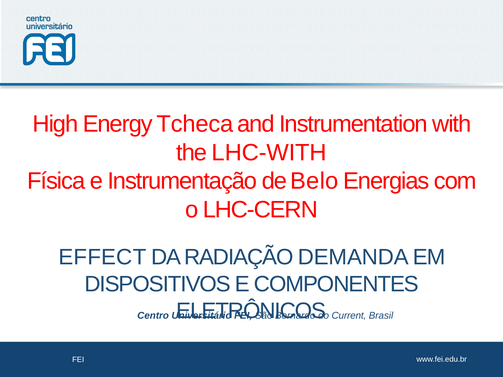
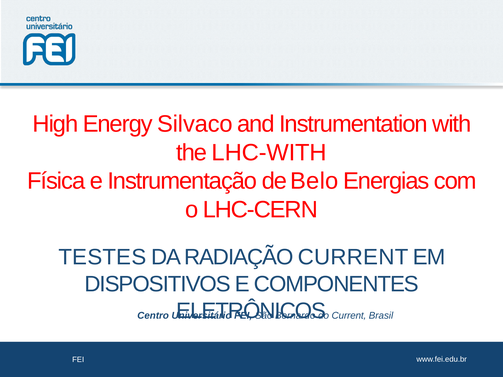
Tcheca: Tcheca -> Silvaco
EFFECT: EFFECT -> TESTES
RADIAÇÃO DEMANDA: DEMANDA -> CURRENT
